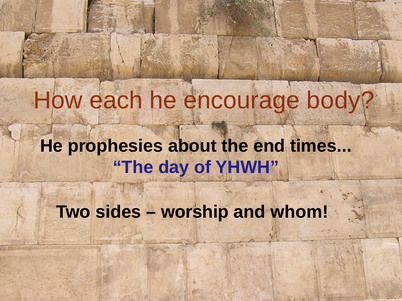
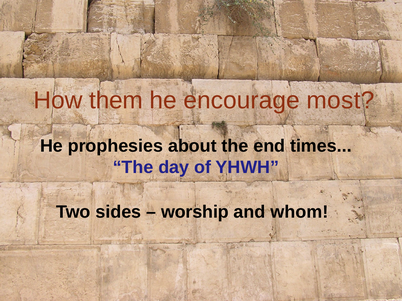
each: each -> them
body: body -> most
